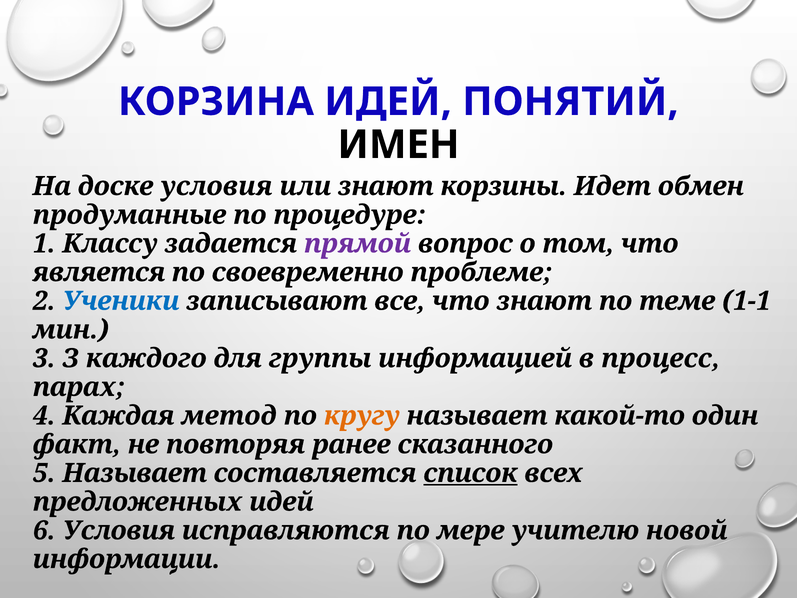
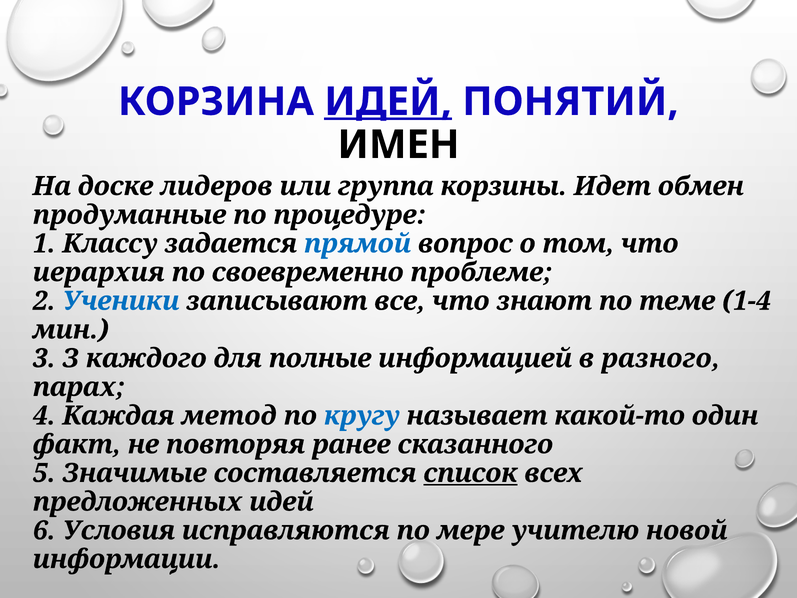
ИДЕЙ at (388, 102) underline: none -> present
доске условия: условия -> лидеров
или знают: знают -> группа
прямой colour: purple -> blue
является: является -> иерархия
1-1: 1-1 -> 1-4
группы: группы -> полные
процесс: процесс -> разного
кругу colour: orange -> blue
5 Называет: Называет -> Значимые
